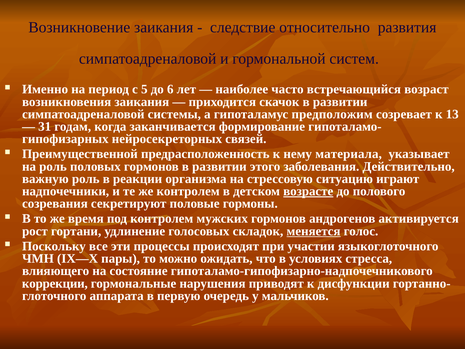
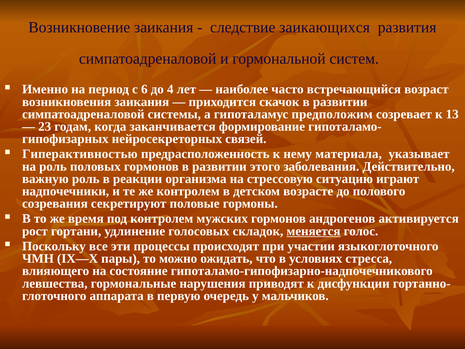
относительно: относительно -> заикающихся
5: 5 -> 6
6: 6 -> 4
31: 31 -> 23
Преимущественной: Преимущественной -> Гиперактивностью
возрасте underline: present -> none
коррекции: коррекции -> левшества
